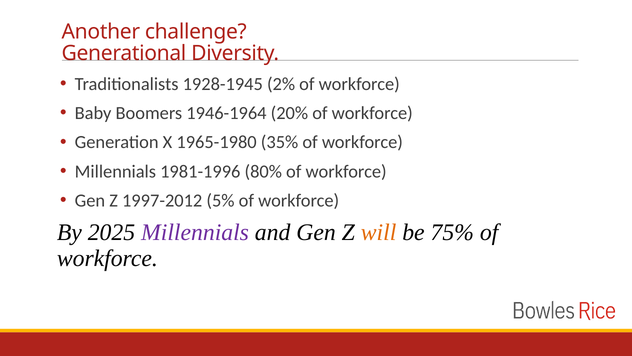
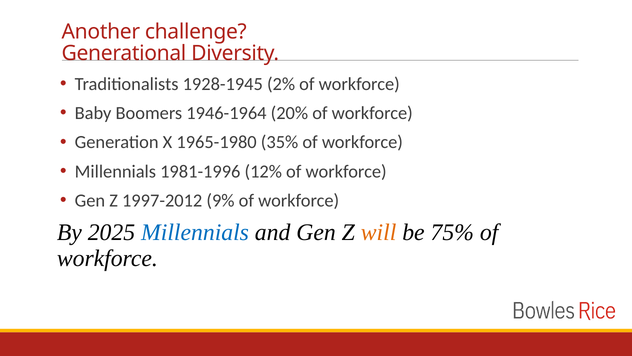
80%: 80% -> 12%
5%: 5% -> 9%
Millennials at (195, 232) colour: purple -> blue
